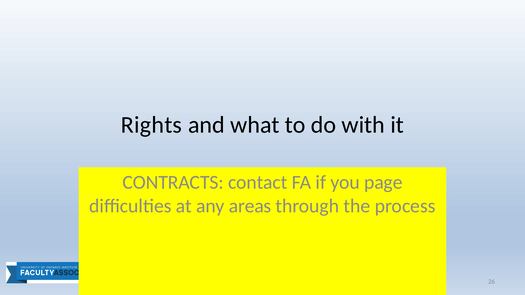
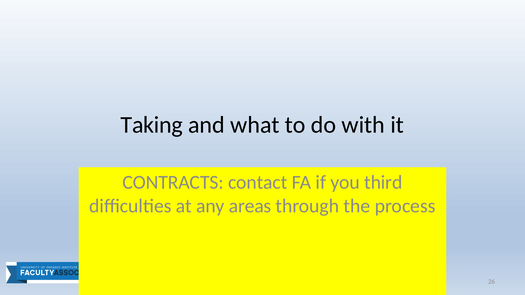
Rights: Rights -> Taking
page: page -> third
